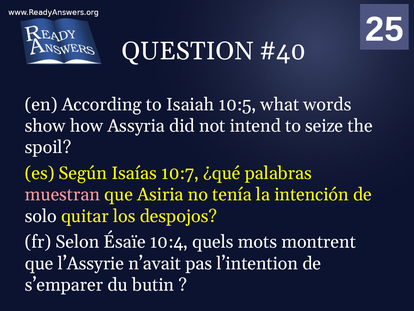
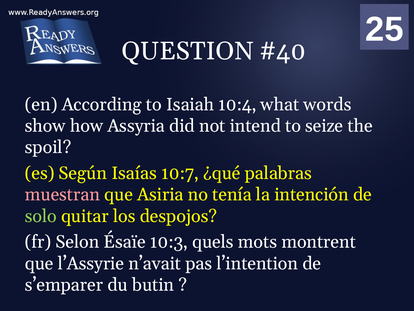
10:5: 10:5 -> 10:4
solo colour: white -> light green
10:4: 10:4 -> 10:3
